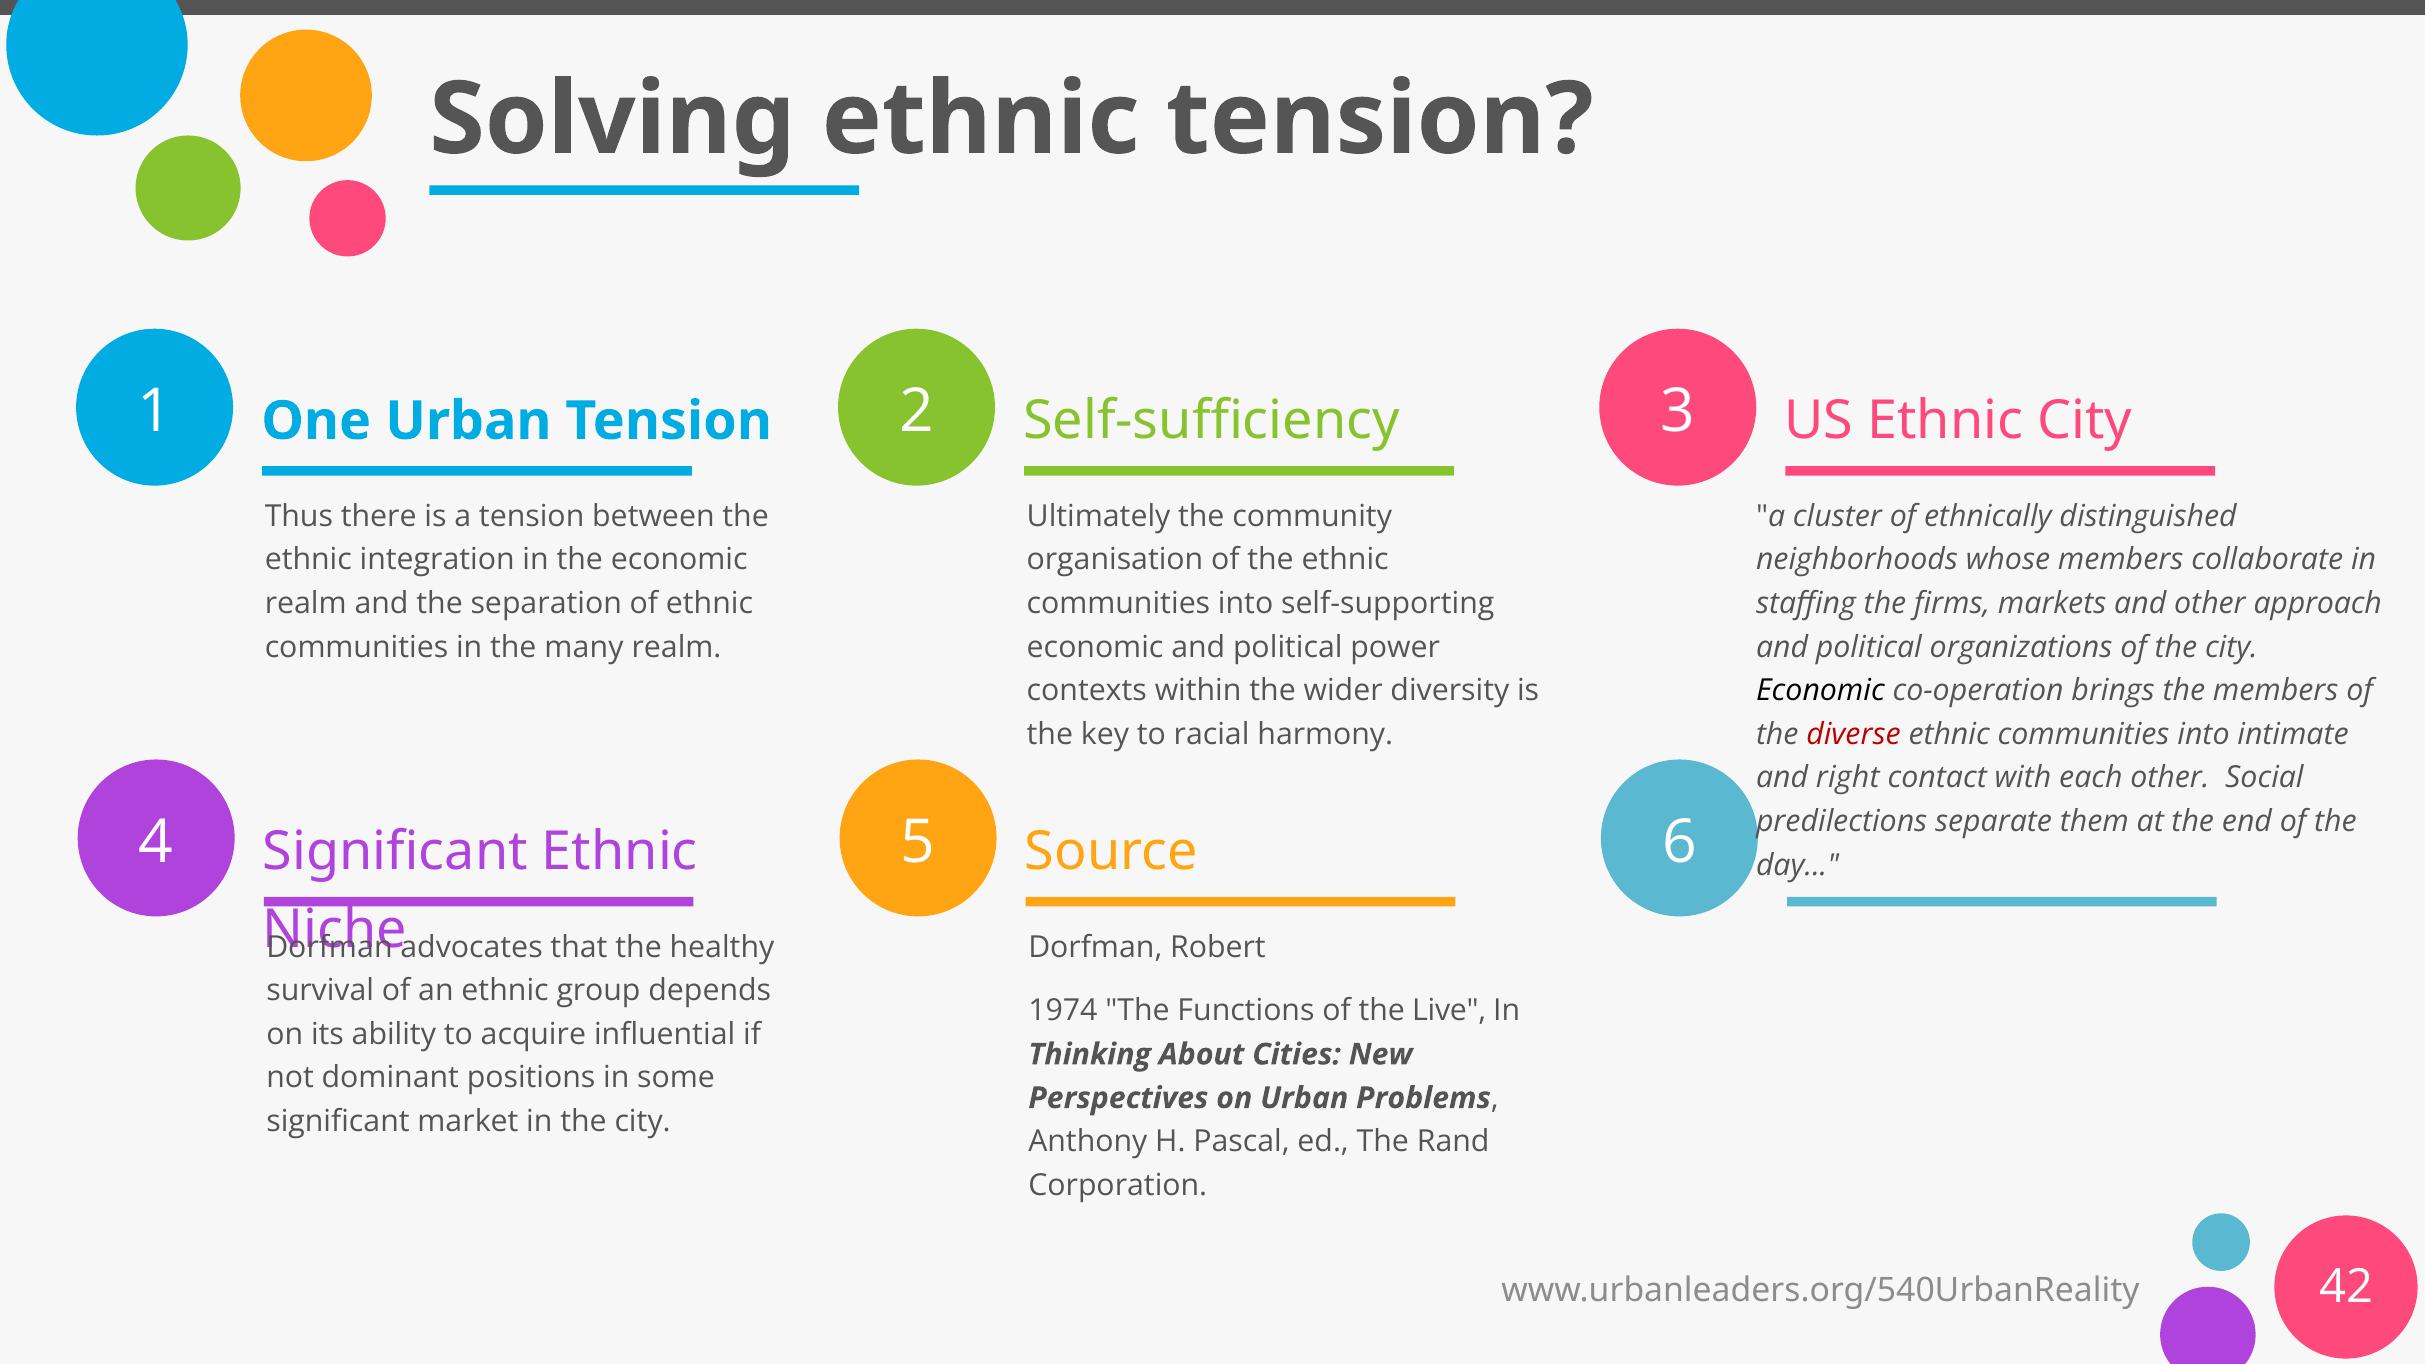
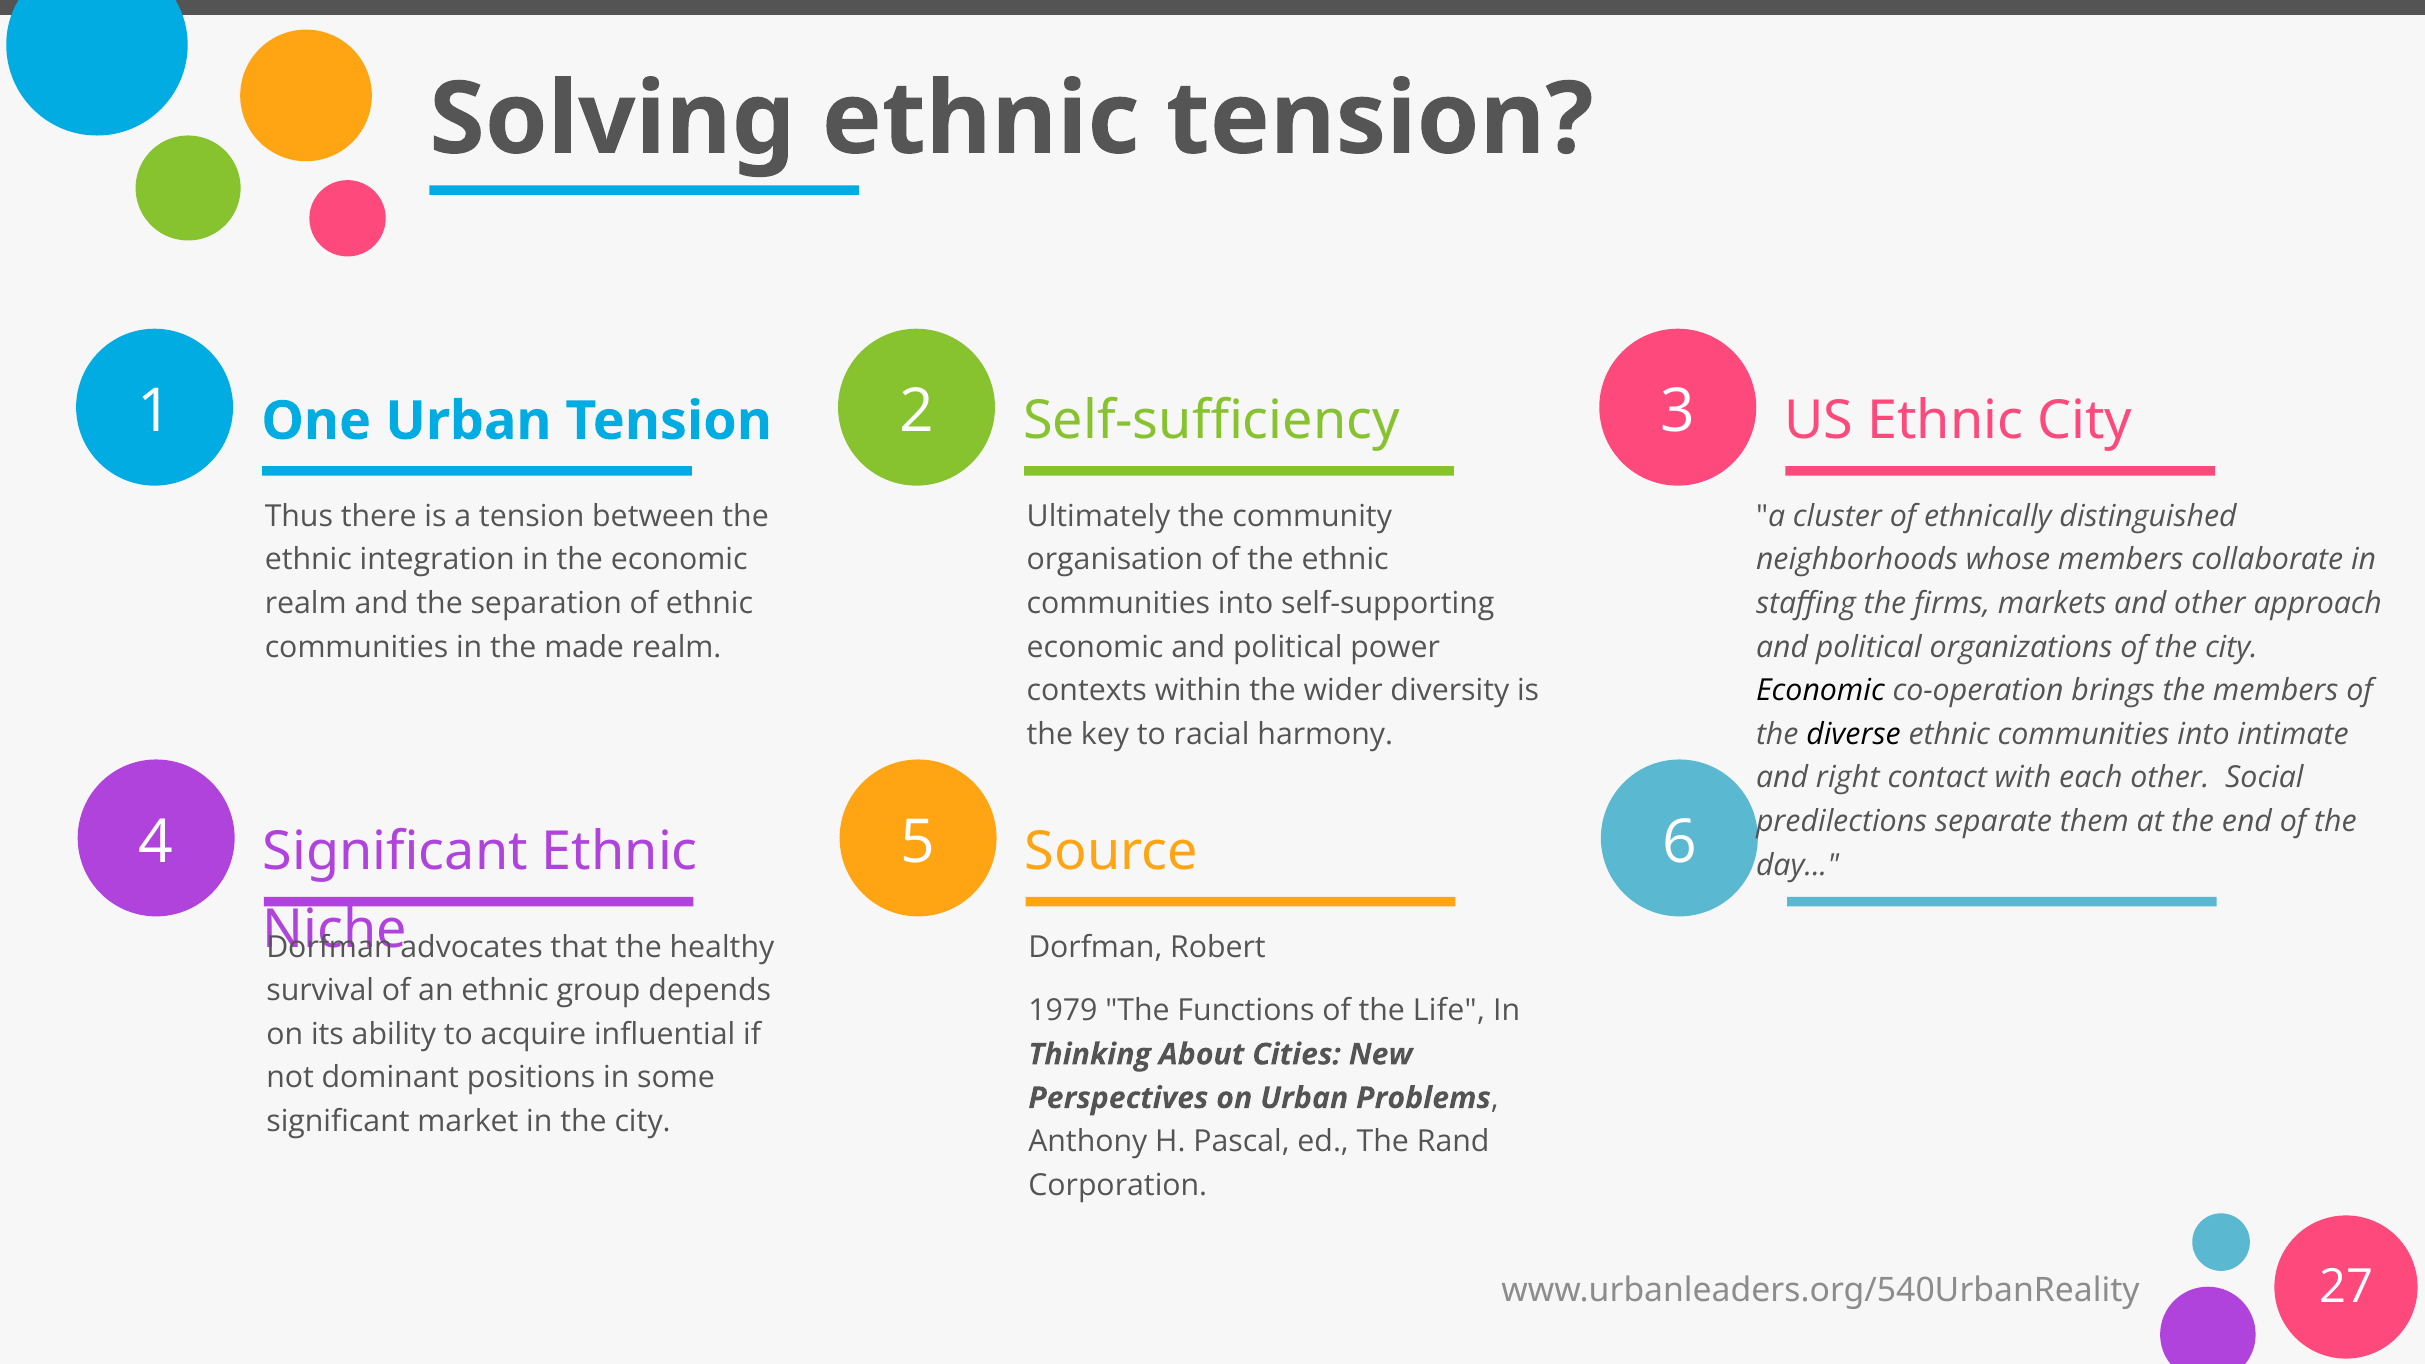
many: many -> made
diverse colour: red -> black
1974: 1974 -> 1979
Live: Live -> Life
42: 42 -> 27
